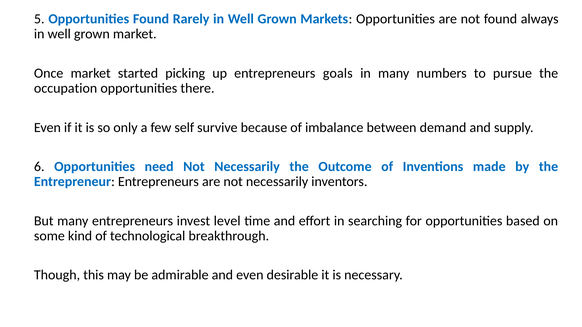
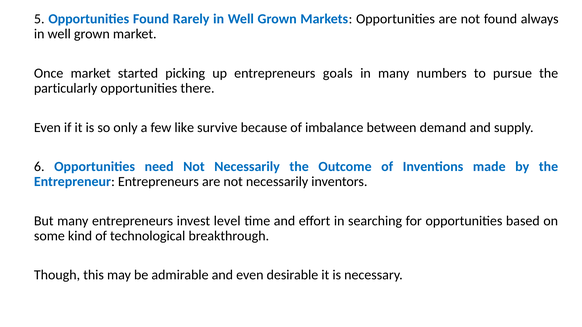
occupation: occupation -> particularly
self: self -> like
